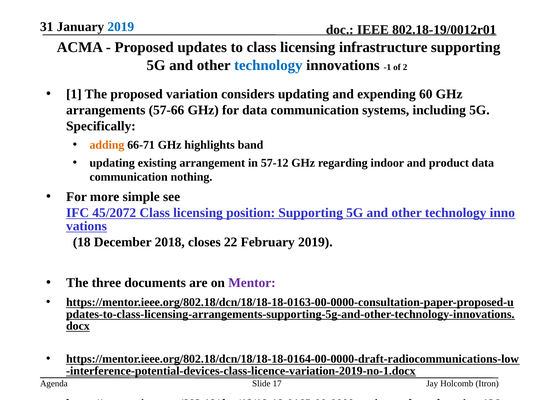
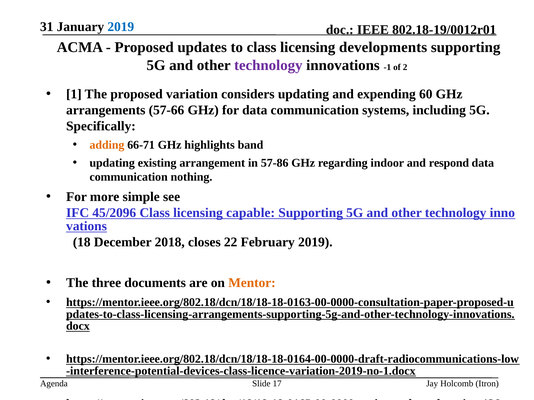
infrastructure: infrastructure -> developments
technology at (268, 65) colour: blue -> purple
57-12: 57-12 -> 57-86
product: product -> respond
45/2072: 45/2072 -> 45/2096
position: position -> capable
Mentor colour: purple -> orange
